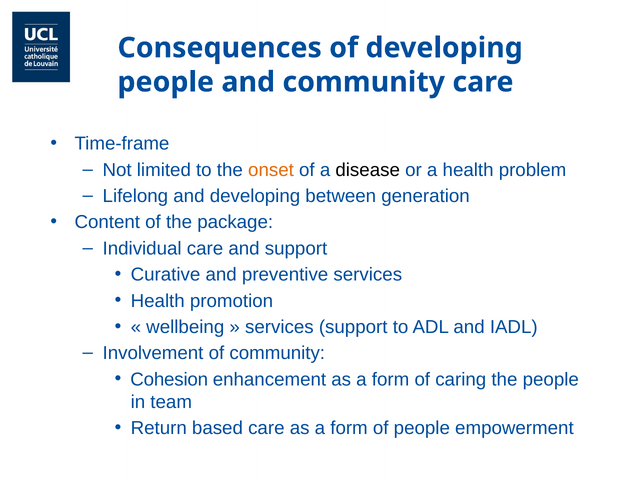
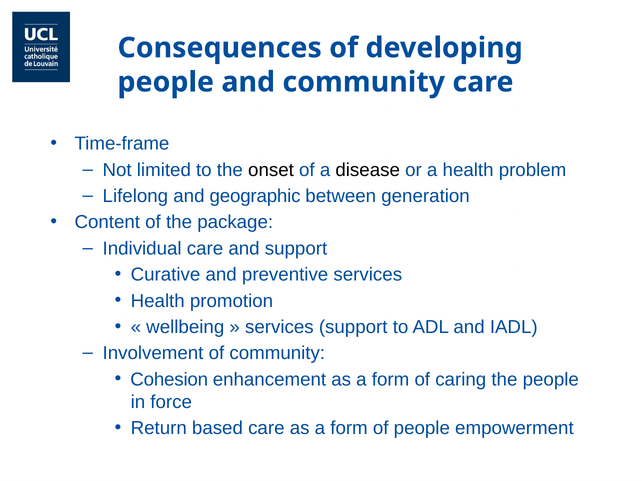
onset colour: orange -> black
and developing: developing -> geographic
team: team -> force
